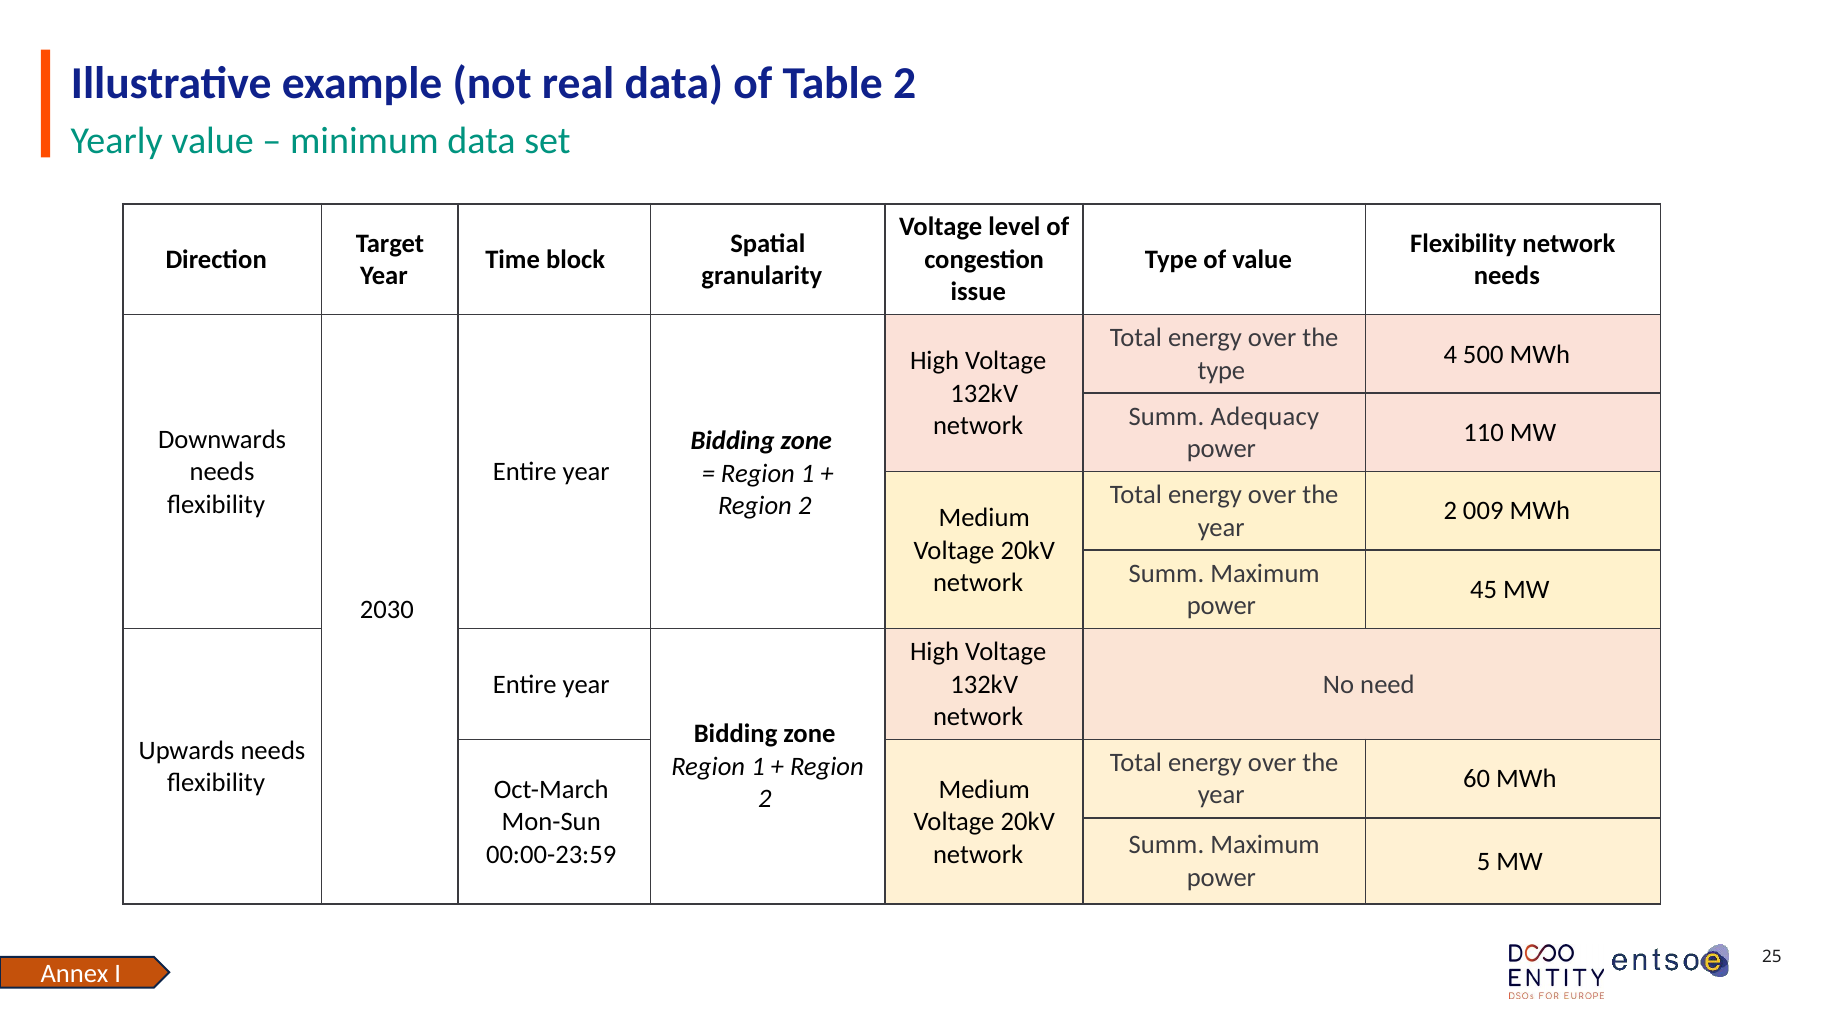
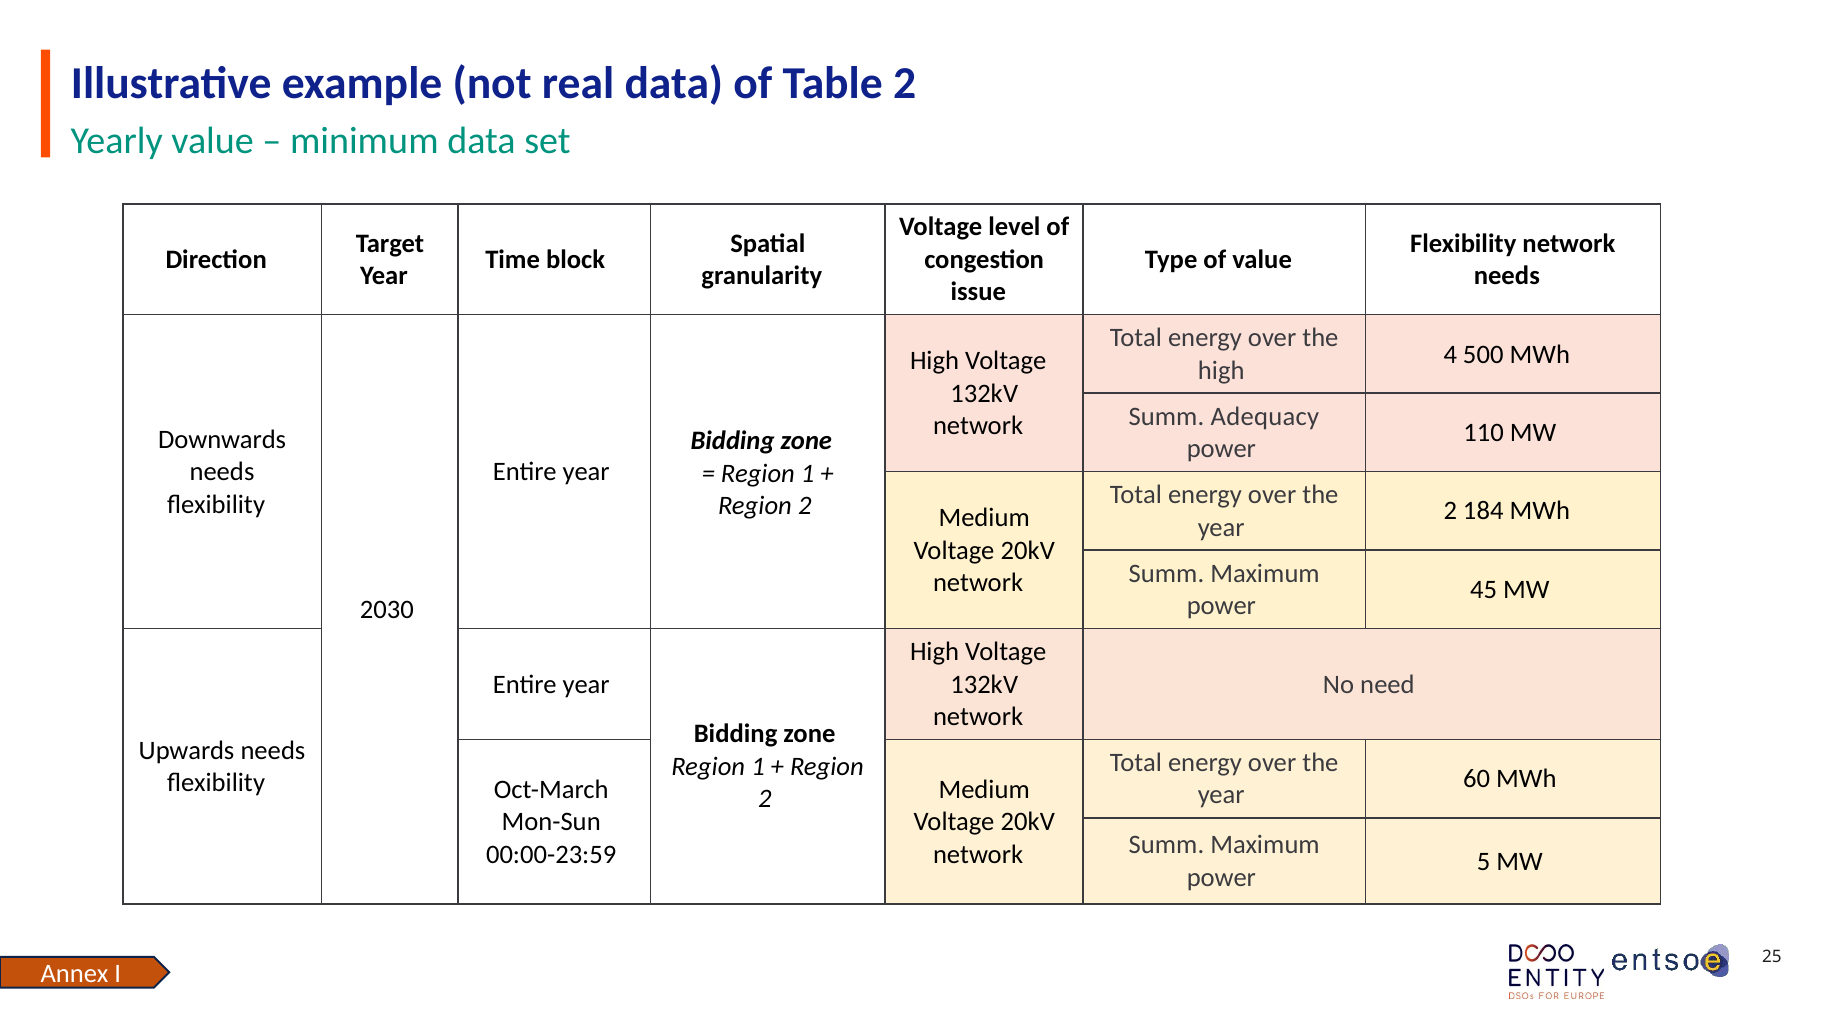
type at (1221, 370): type -> high
009: 009 -> 184
